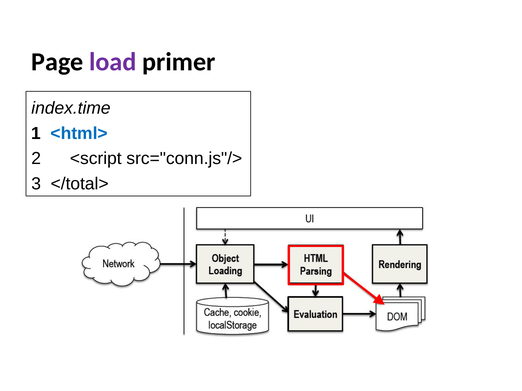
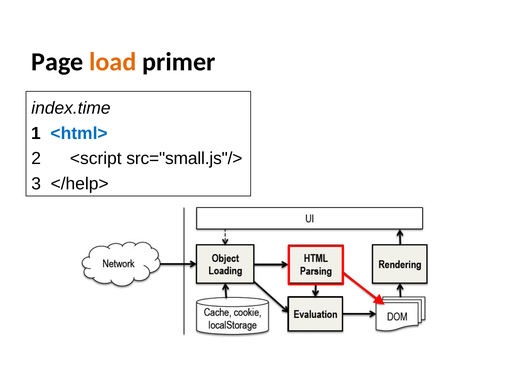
load colour: purple -> orange
src="conn.js"/>: src="conn.js"/> -> src="small.js"/>
</total>: </total> -> </help>
